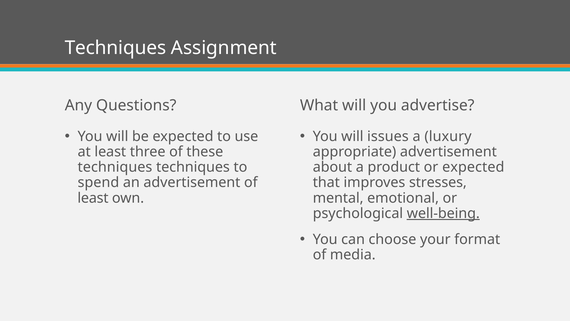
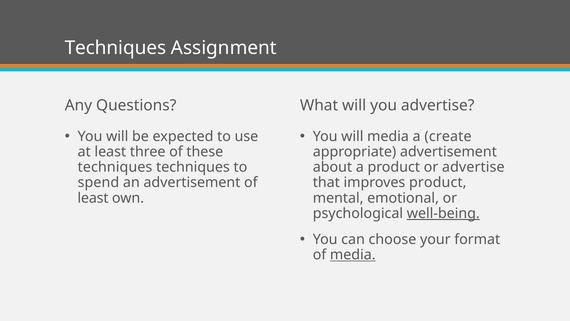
will issues: issues -> media
luxury: luxury -> create
or expected: expected -> advertise
improves stresses: stresses -> product
media at (353, 255) underline: none -> present
